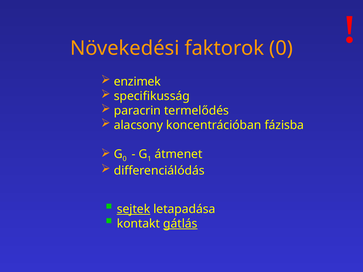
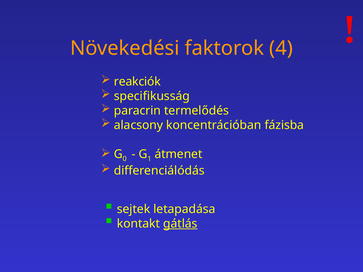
faktorok 0: 0 -> 4
enzimek: enzimek -> reakciók
sejtek underline: present -> none
